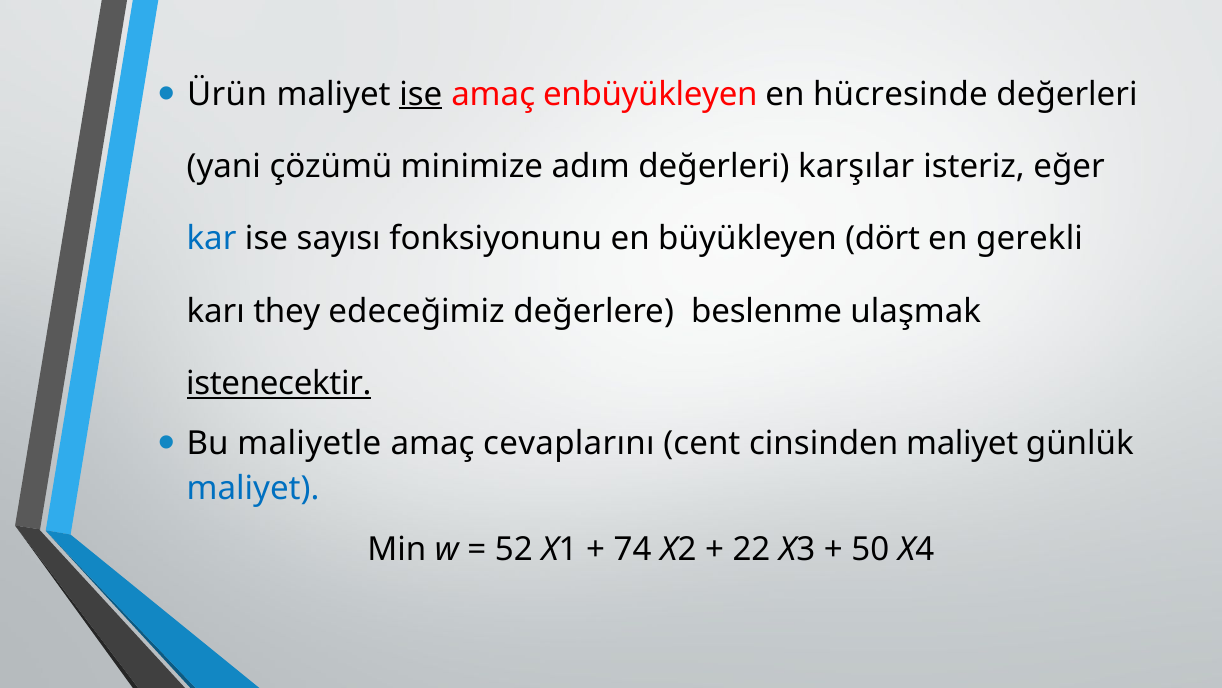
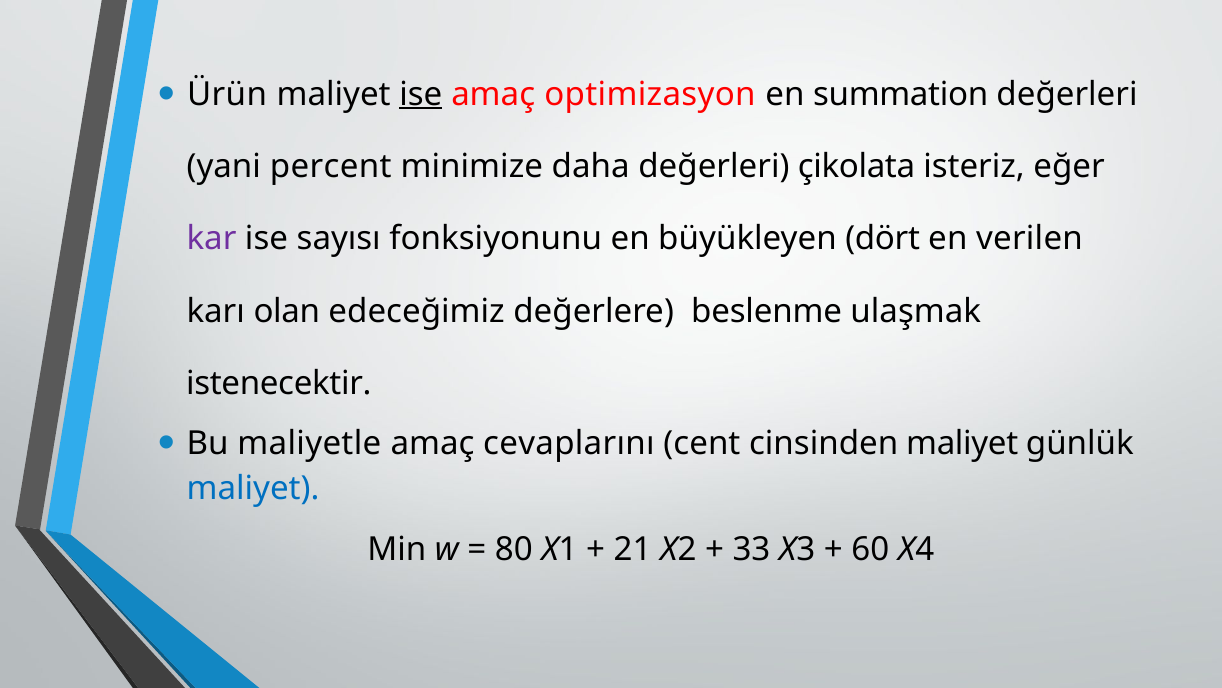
enbüyükleyen: enbüyükleyen -> optimizasyon
hücresinde: hücresinde -> summation
çözümü: çözümü -> percent
adım: adım -> daha
karşılar: karşılar -> çikolata
kar colour: blue -> purple
gerekli: gerekli -> verilen
they: they -> olan
istenecektir underline: present -> none
52: 52 -> 80
74: 74 -> 21
22: 22 -> 33
50: 50 -> 60
